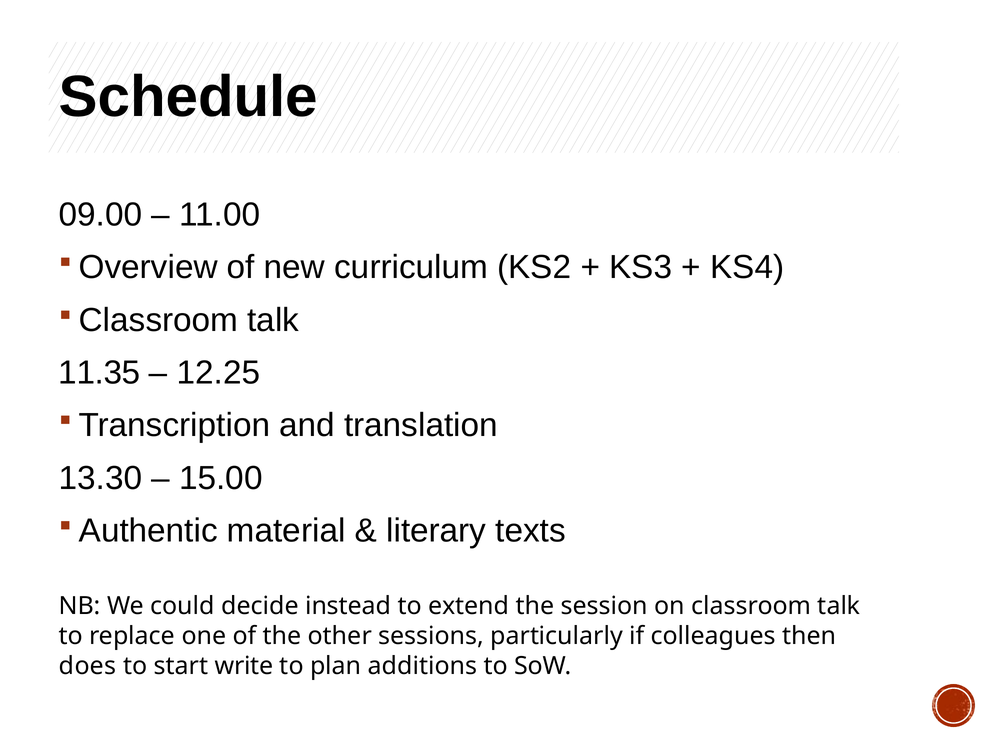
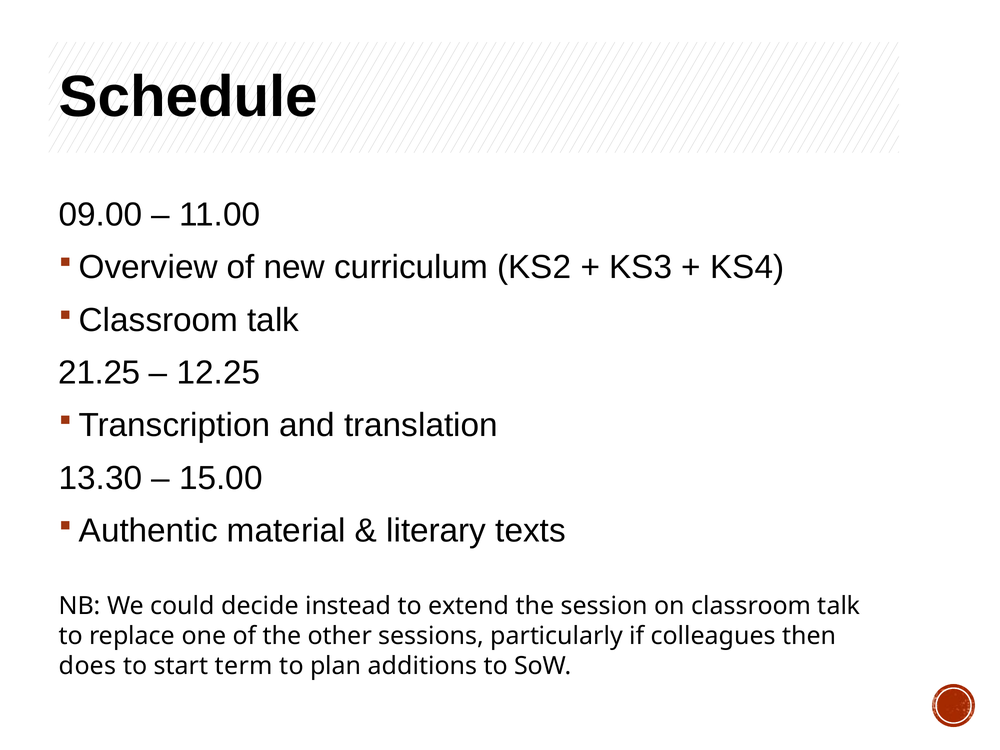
11.35: 11.35 -> 21.25
write: write -> term
